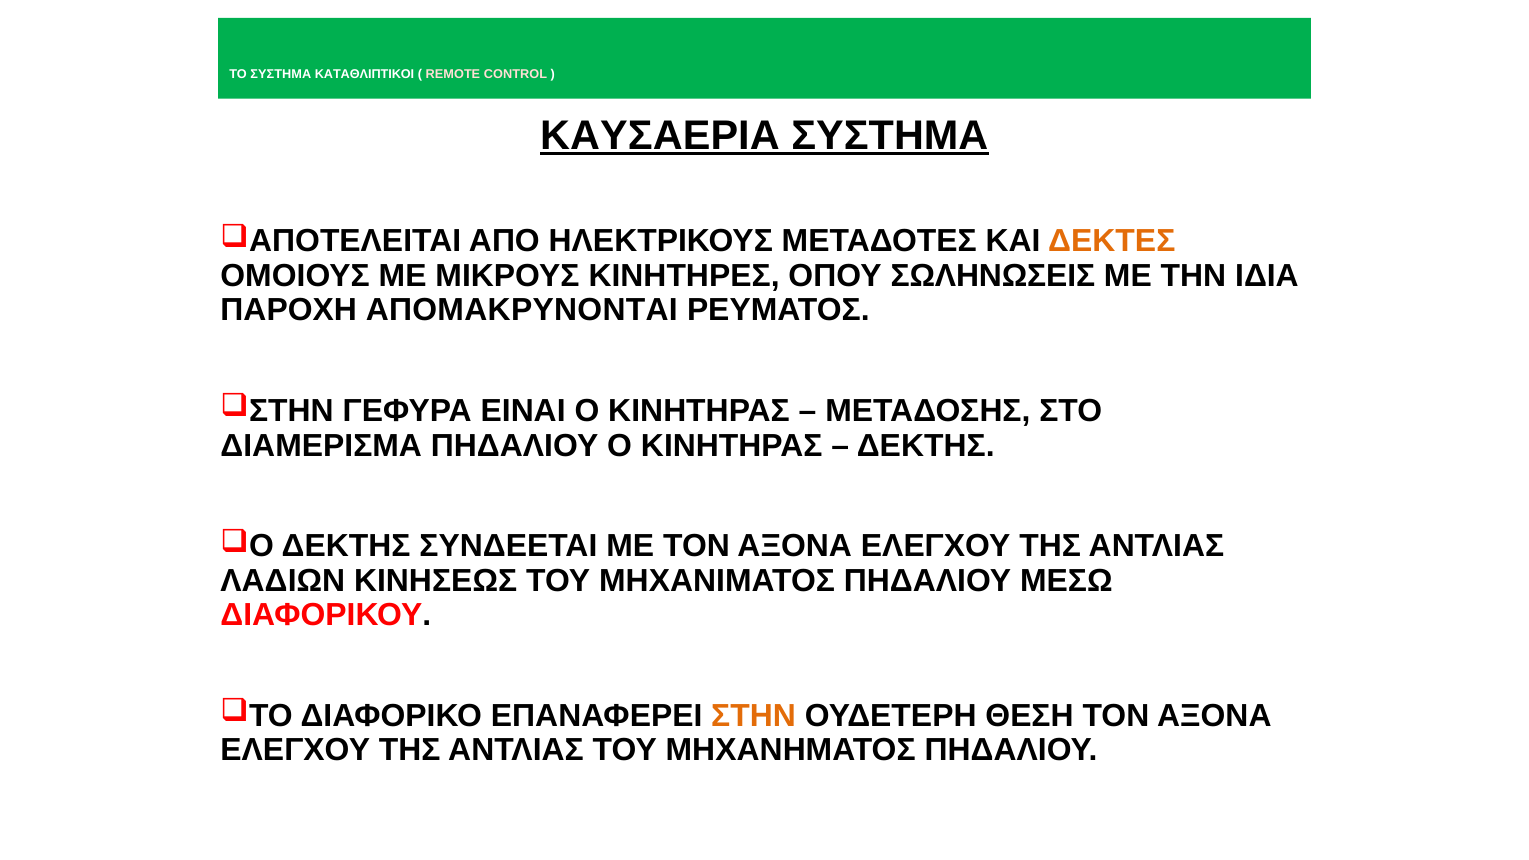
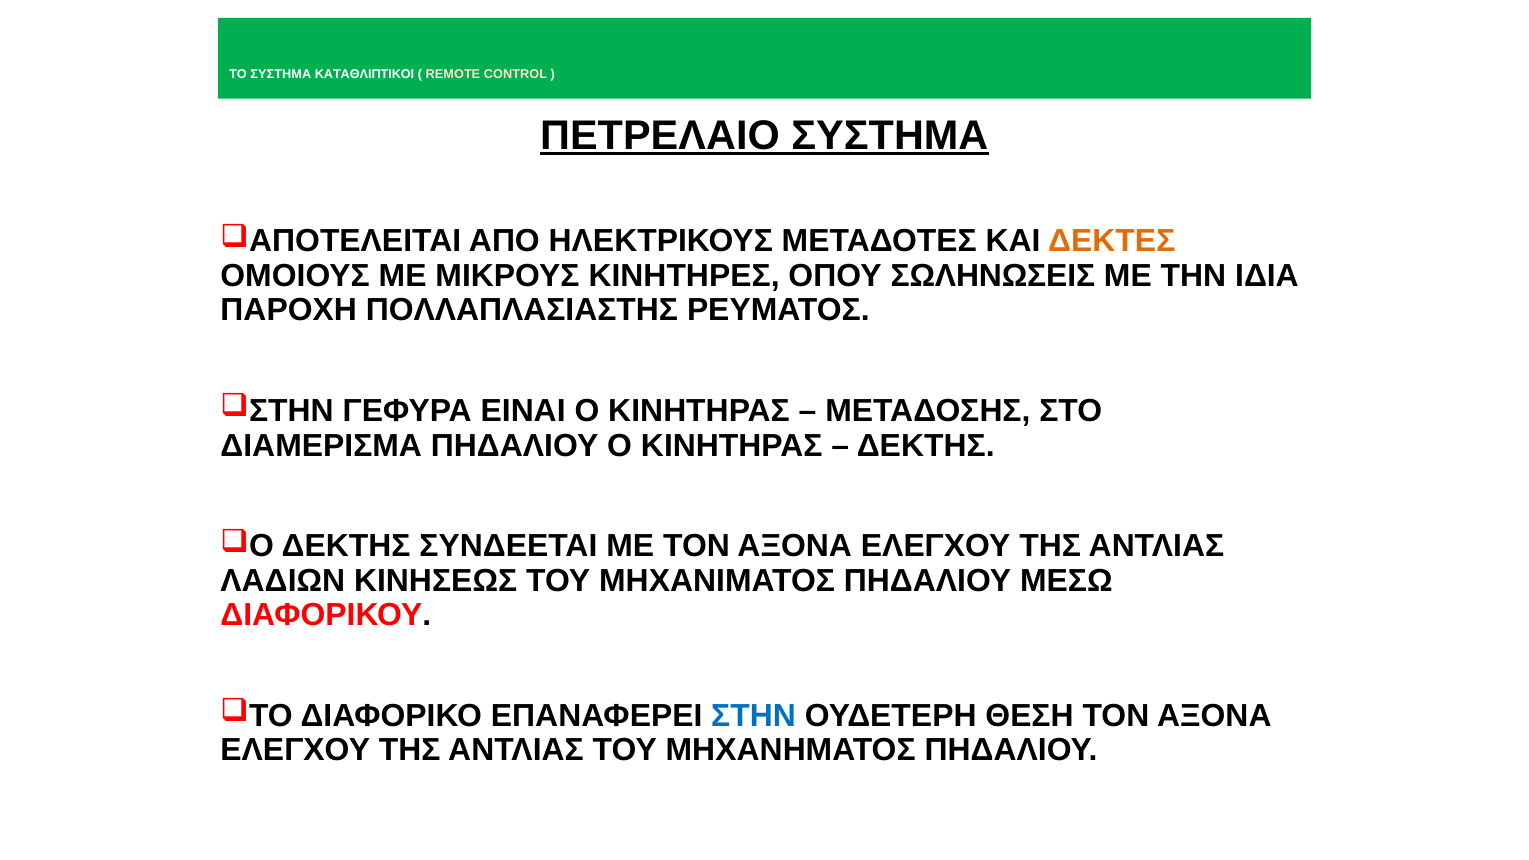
ΚΑΥΣΑΕΡΙΑ: ΚΑΥΣΑΕΡΙΑ -> ΠΕΤΡΕΛΑΙΟ
ΑΠΟΜΑΚΡΥΝΟΝΤΑΙ: ΑΠΟΜΑΚΡΥΝΟΝΤΑΙ -> ΠΟΛΛΑΠΛΑΣΙΑΣΤΗΣ
ΣΤΗΝ colour: orange -> blue
